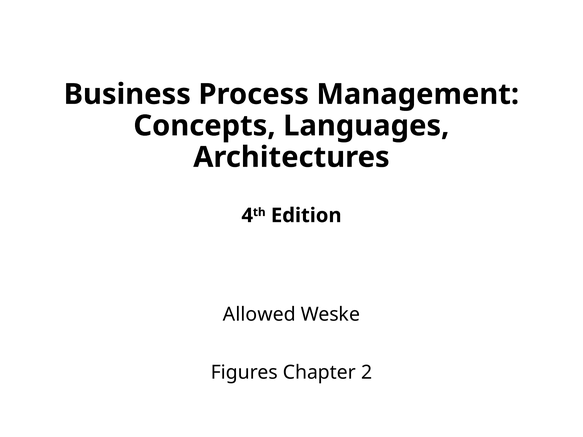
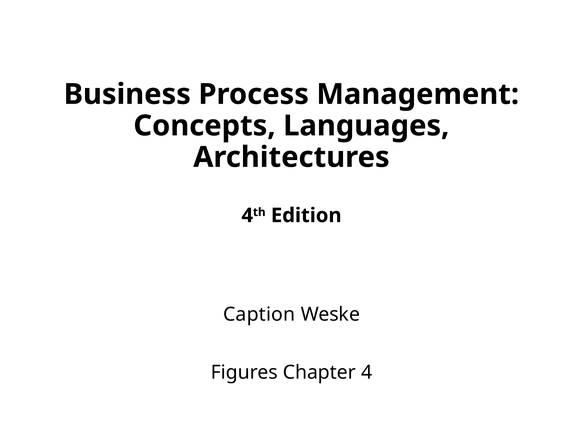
Allowed: Allowed -> Caption
Chapter 2: 2 -> 4
